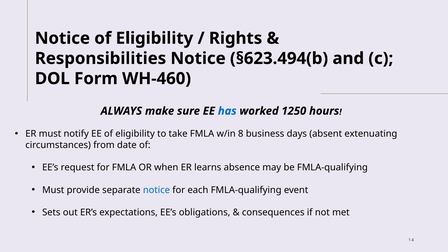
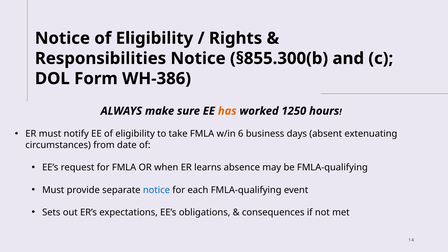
§623.494(b: §623.494(b -> §855.300(b
WH-460: WH-460 -> WH-386
has colour: blue -> orange
8: 8 -> 6
